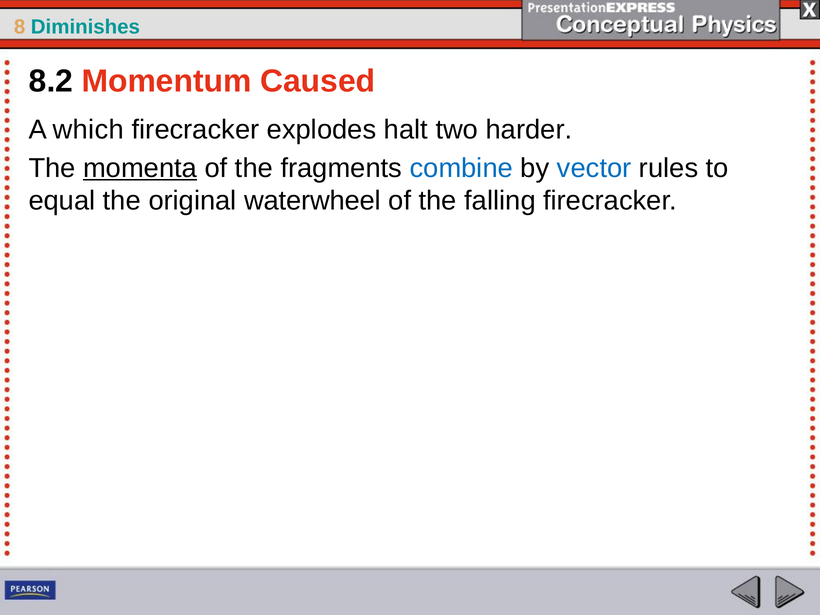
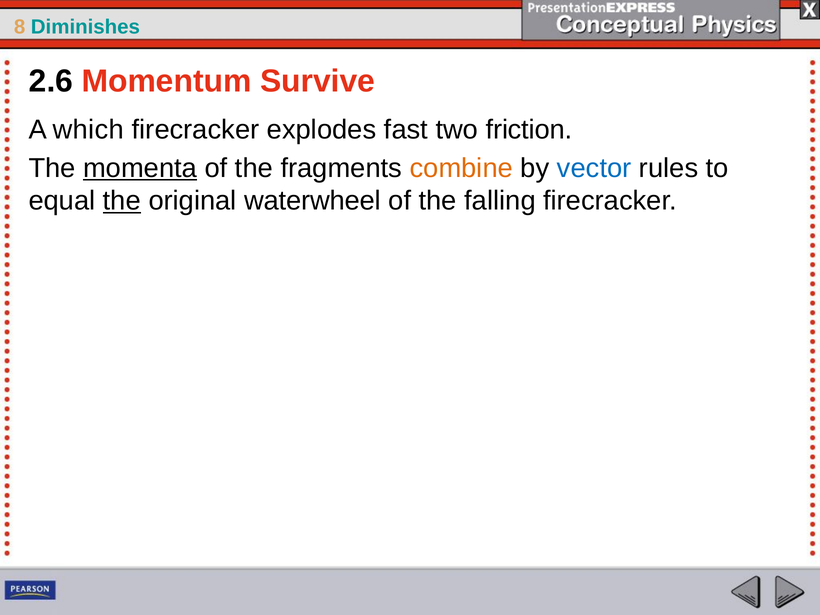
8.2: 8.2 -> 2.6
Caused: Caused -> Survive
halt: halt -> fast
harder: harder -> friction
combine colour: blue -> orange
the at (122, 201) underline: none -> present
